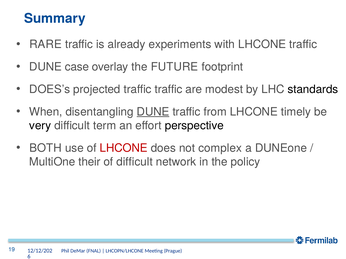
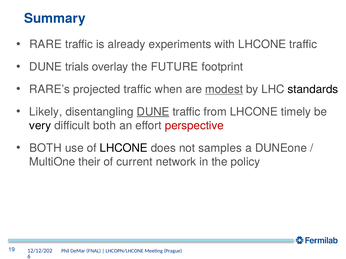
case: case -> trials
DOES’s: DOES’s -> RARE’s
traffic traffic: traffic -> when
modest underline: none -> present
When: When -> Likely
difficult term: term -> both
perspective colour: black -> red
LHCONE at (124, 148) colour: red -> black
complex: complex -> samples
of difficult: difficult -> current
